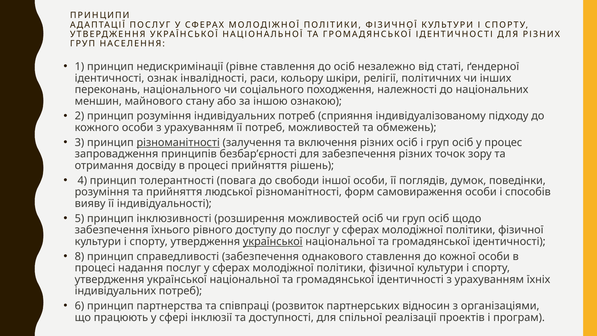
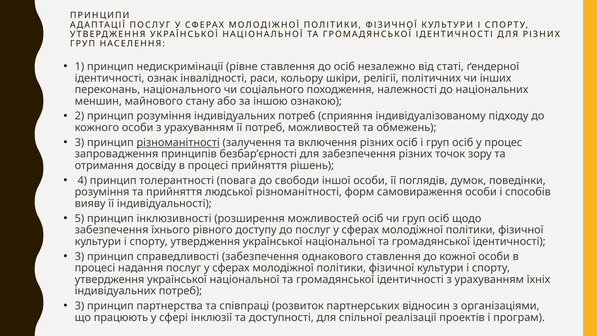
української at (273, 241) underline: present -> none
8 at (79, 256): 8 -> 3
6 at (79, 306): 6 -> 3
